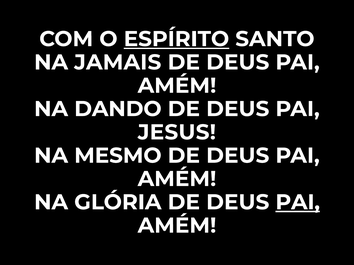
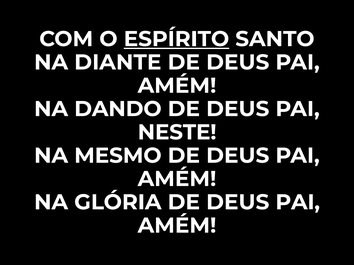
JAMAIS: JAMAIS -> DIANTE
JESUS: JESUS -> NESTE
PAI at (298, 203) underline: present -> none
